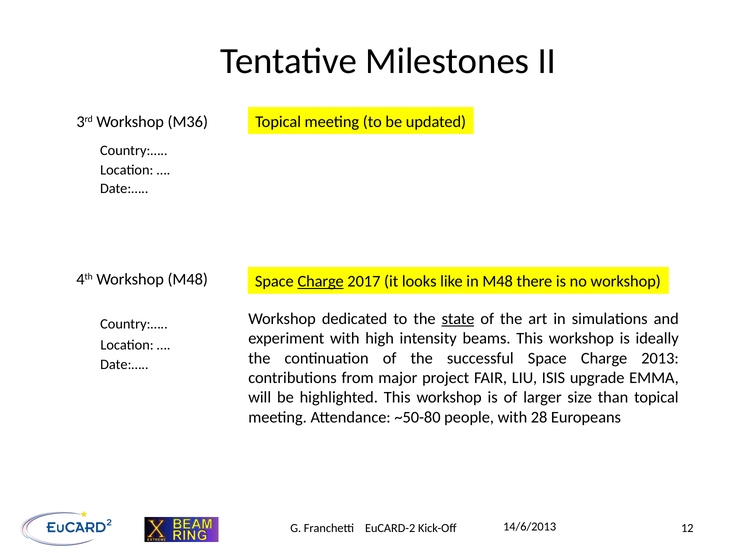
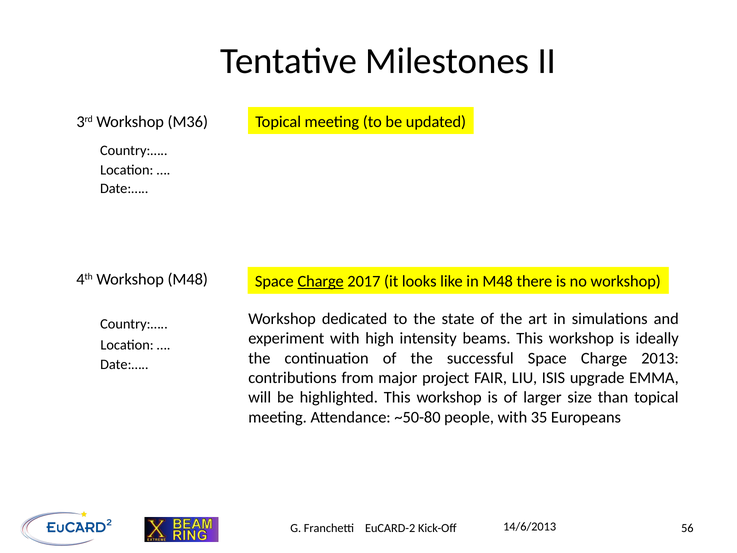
state underline: present -> none
28: 28 -> 35
12: 12 -> 56
